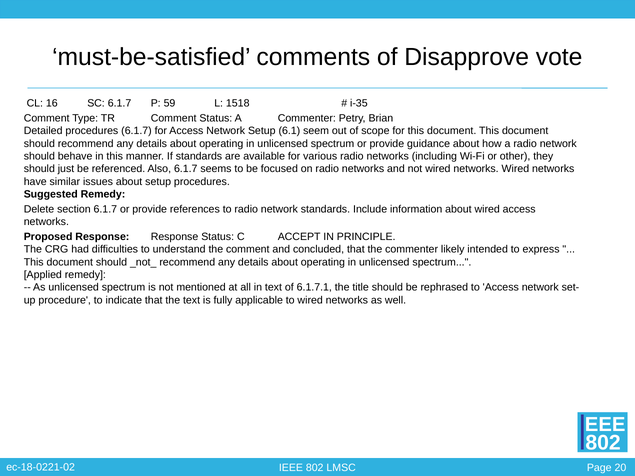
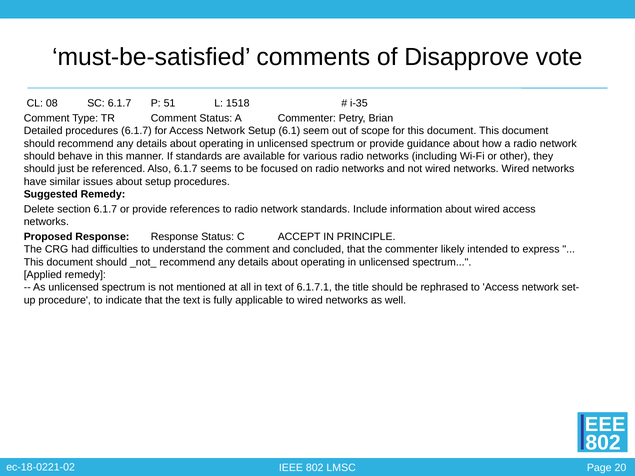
16: 16 -> 08
59: 59 -> 51
